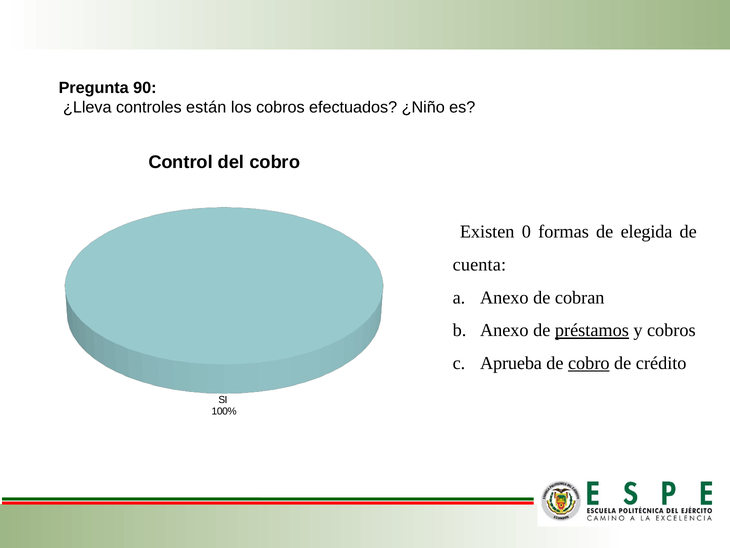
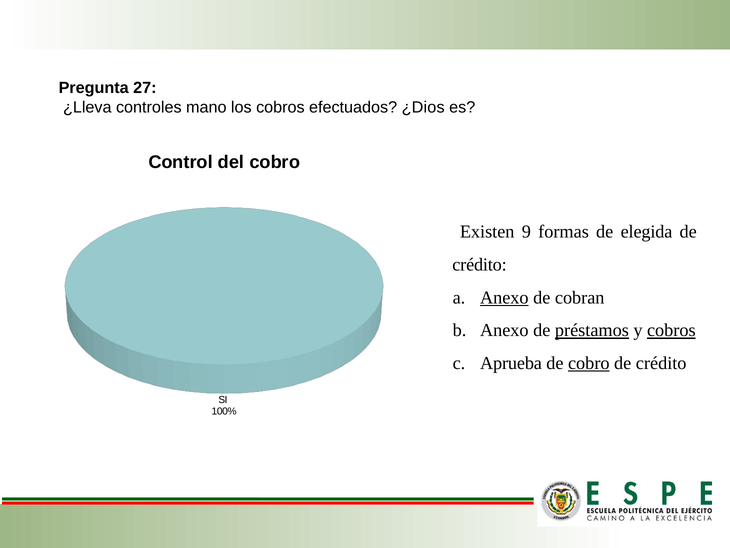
90: 90 -> 27
están: están -> mano
¿Niño: ¿Niño -> ¿Dios
0: 0 -> 9
cuenta at (479, 264): cuenta -> crédito
Anexo at (504, 297) underline: none -> present
cobros at (671, 330) underline: none -> present
